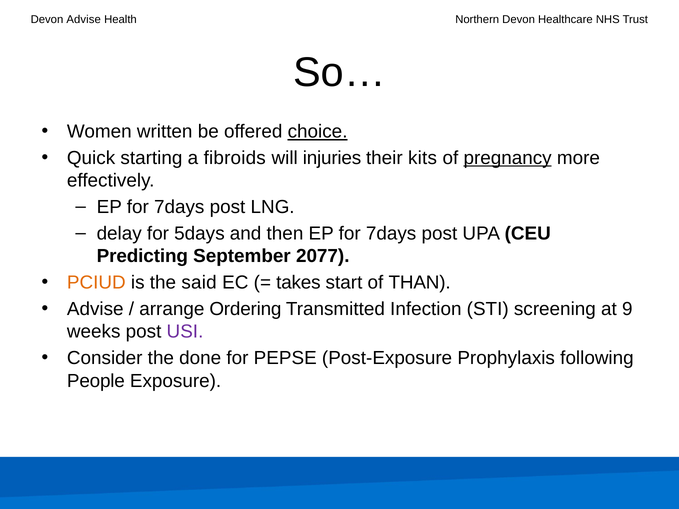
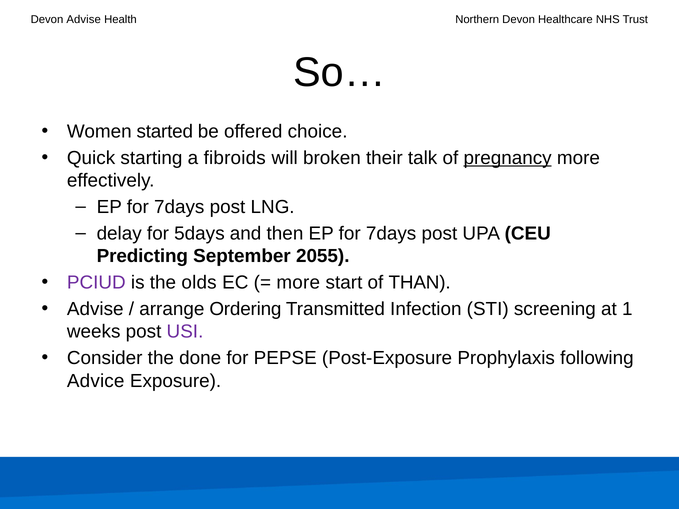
written: written -> started
choice underline: present -> none
injuries: injuries -> broken
kits: kits -> talk
2077: 2077 -> 2055
PCIUD colour: orange -> purple
said: said -> olds
takes at (298, 283): takes -> more
9: 9 -> 1
People: People -> Advice
